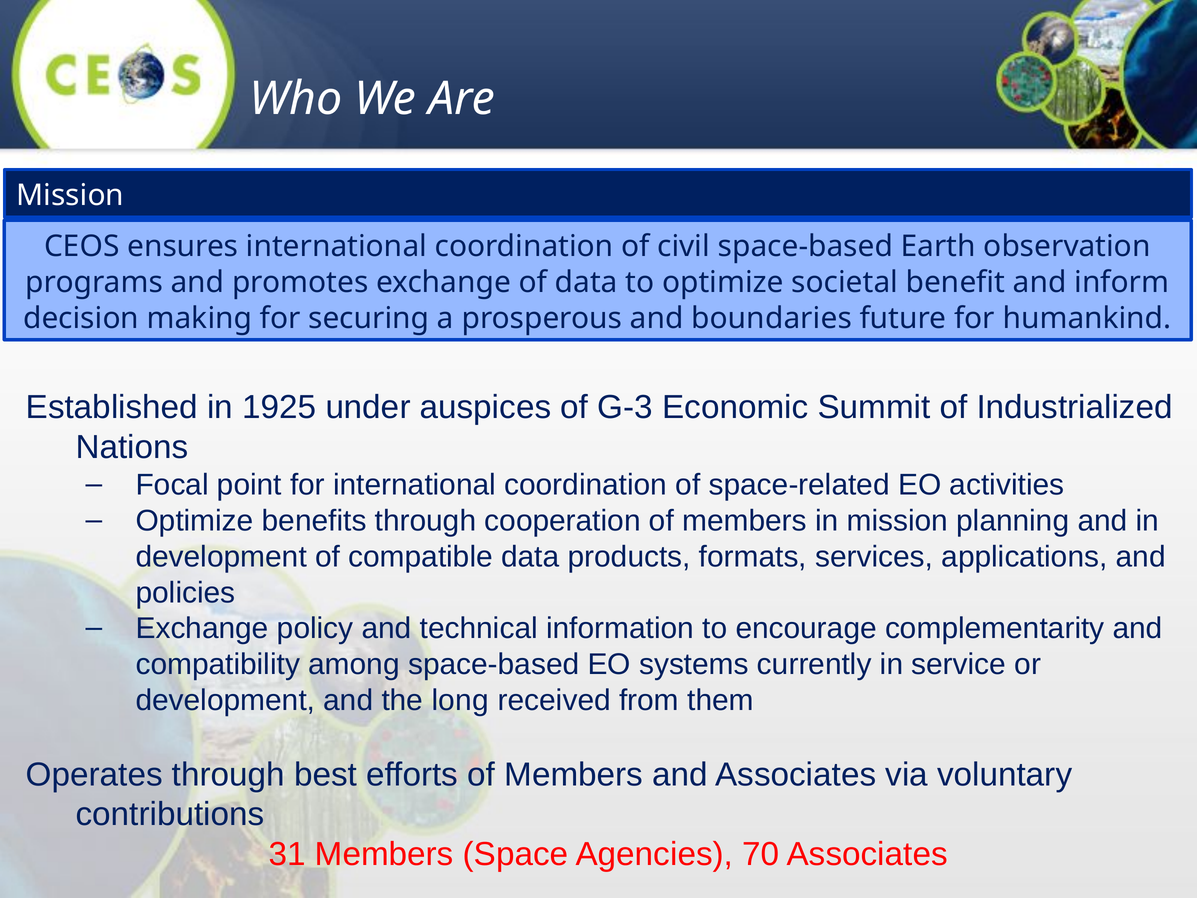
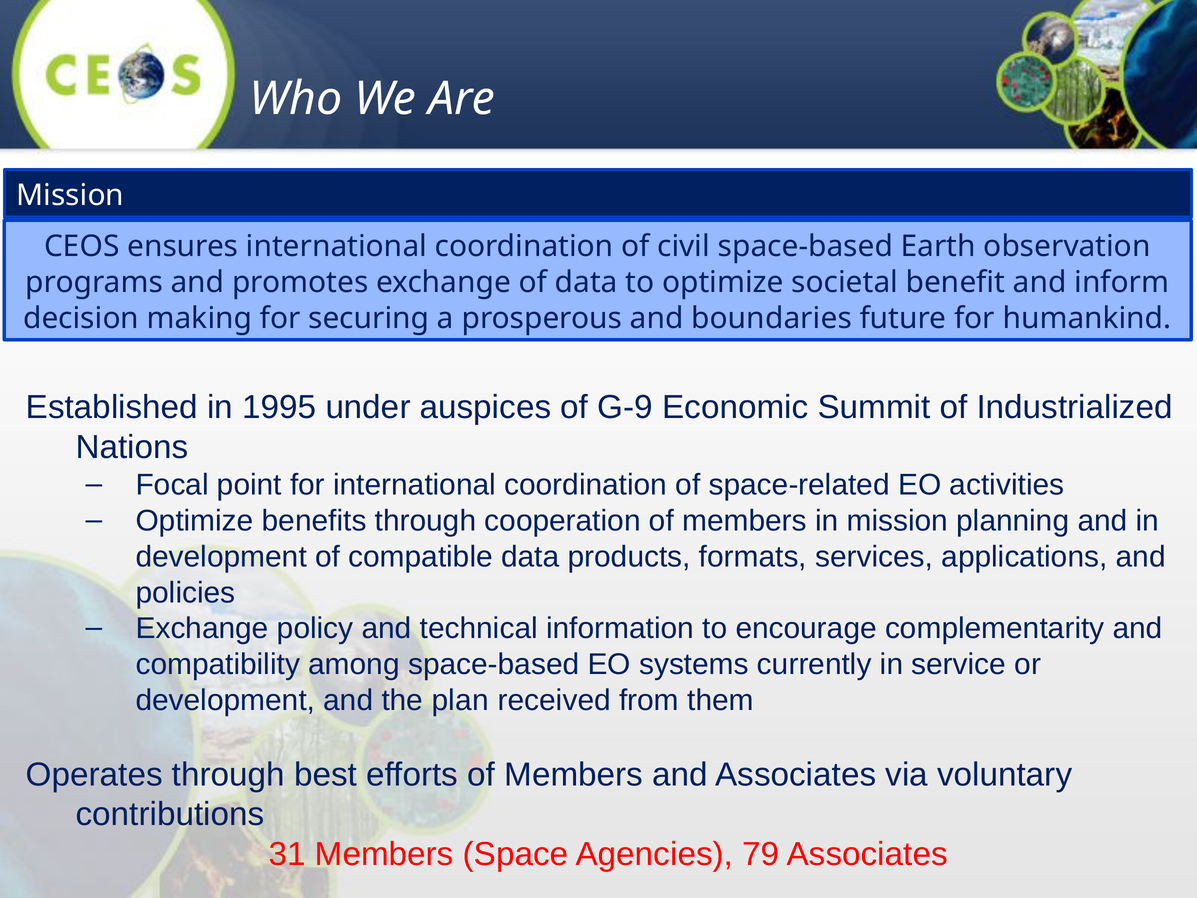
1925: 1925 -> 1995
G-3: G-3 -> G-9
long: long -> plan
70: 70 -> 79
